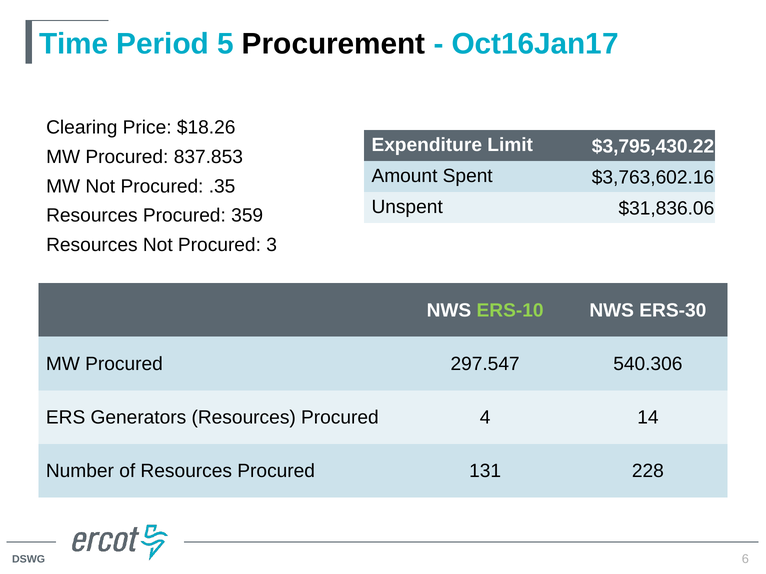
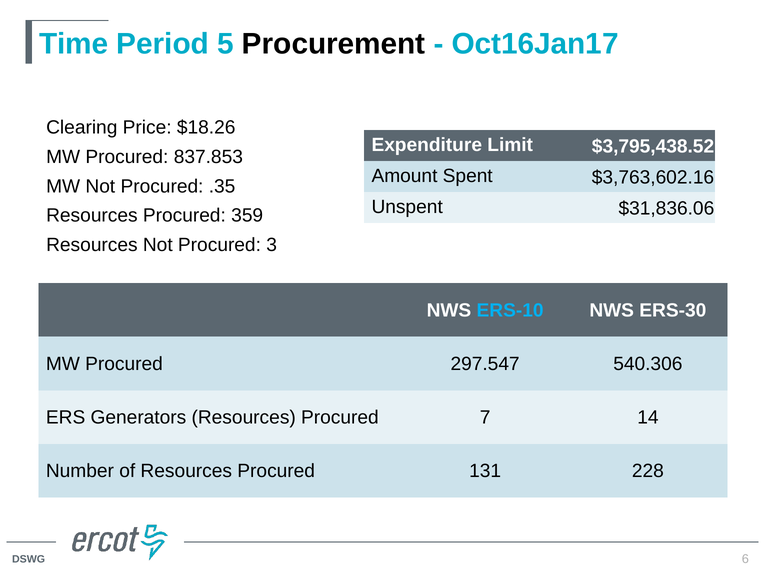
$3,795,430.22: $3,795,430.22 -> $3,795,438.52
ERS-10 colour: light green -> light blue
4: 4 -> 7
